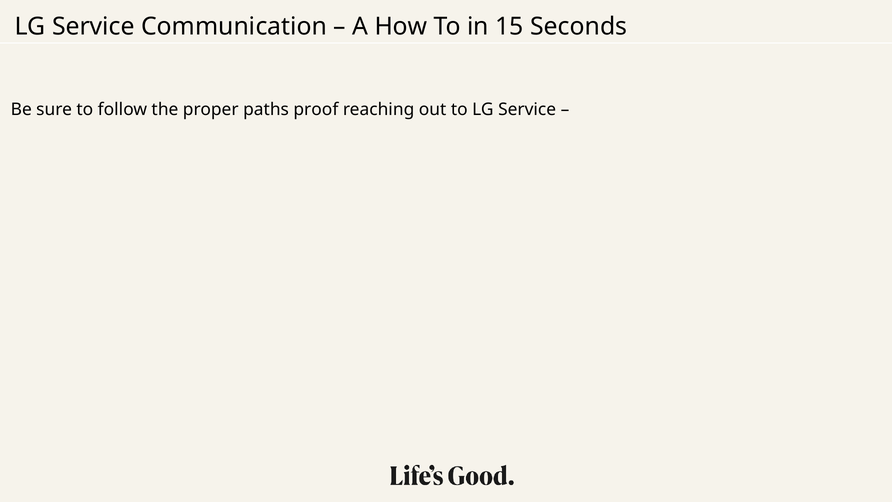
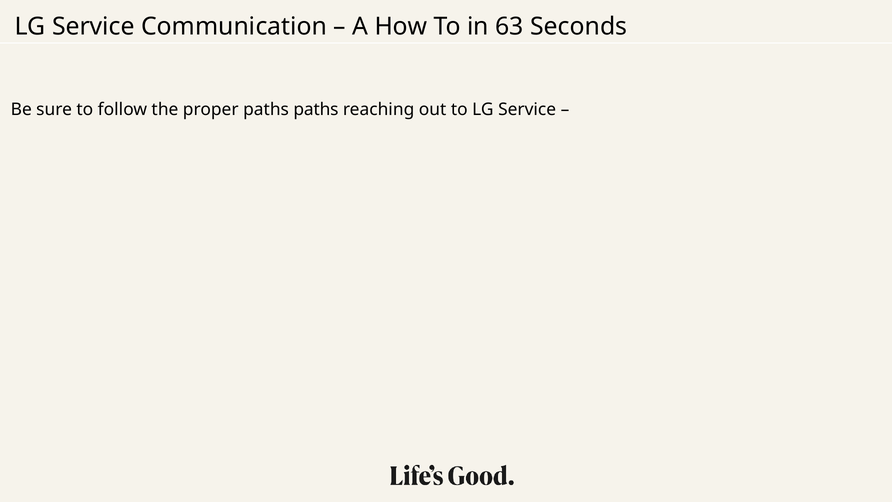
15: 15 -> 63
paths proof: proof -> paths
